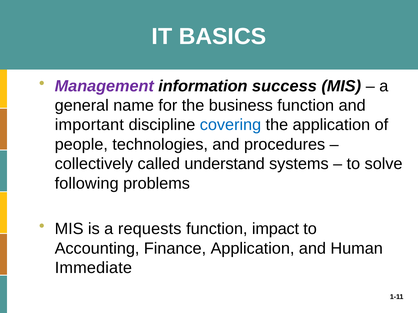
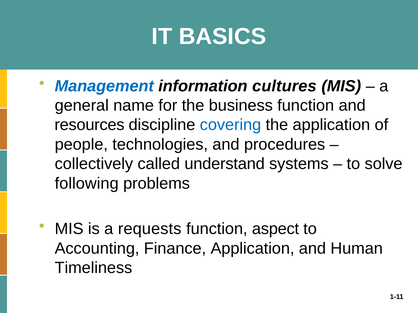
Management colour: purple -> blue
success: success -> cultures
important: important -> resources
impact: impact -> aspect
Immediate: Immediate -> Timeliness
